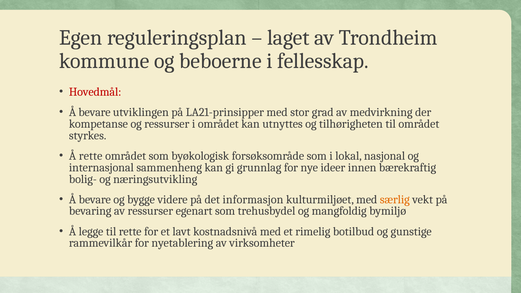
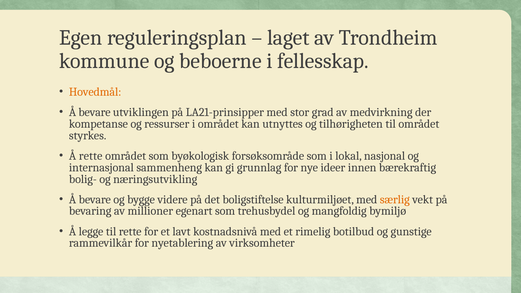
Hovedmål colour: red -> orange
informasjon: informasjon -> boligstiftelse
av ressurser: ressurser -> millioner
